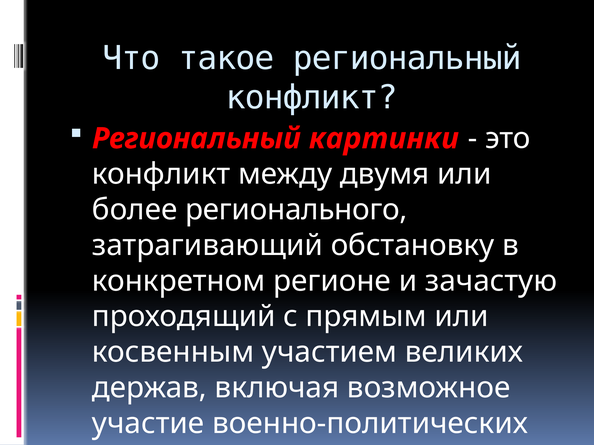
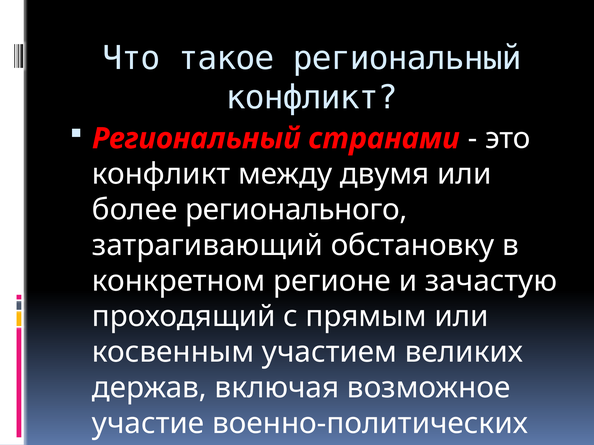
картинки: картинки -> странами
